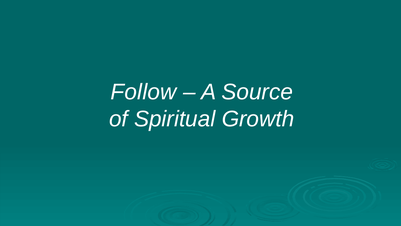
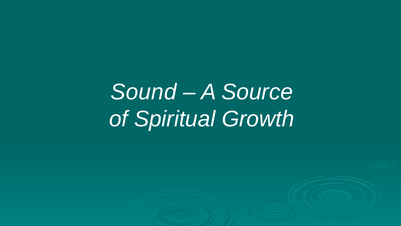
Follow: Follow -> Sound
